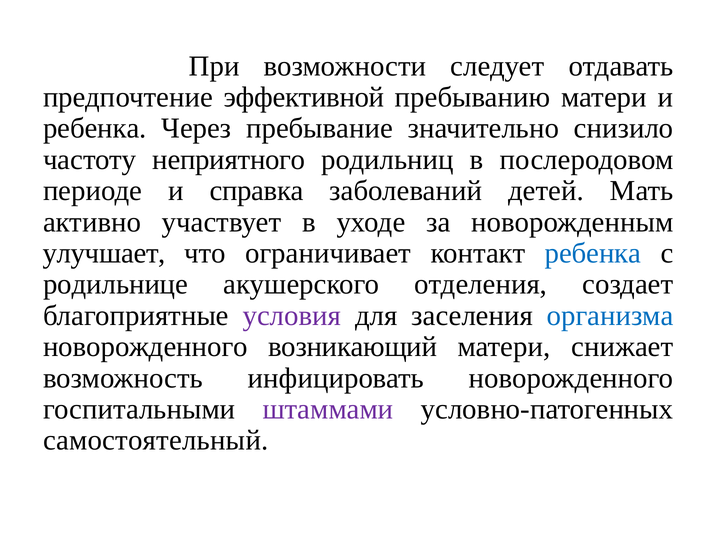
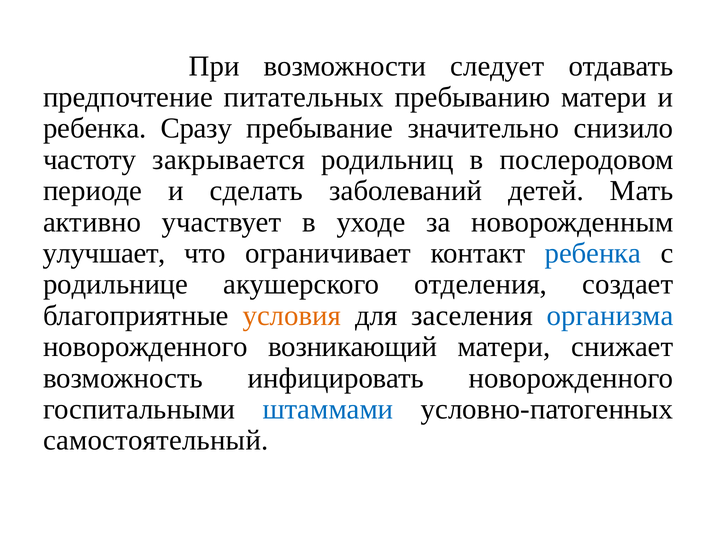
эффективной: эффективной -> питательных
Через: Через -> Сразу
неприятного: неприятного -> закрывается
справка: справка -> сделать
условия colour: purple -> orange
штаммами colour: purple -> blue
